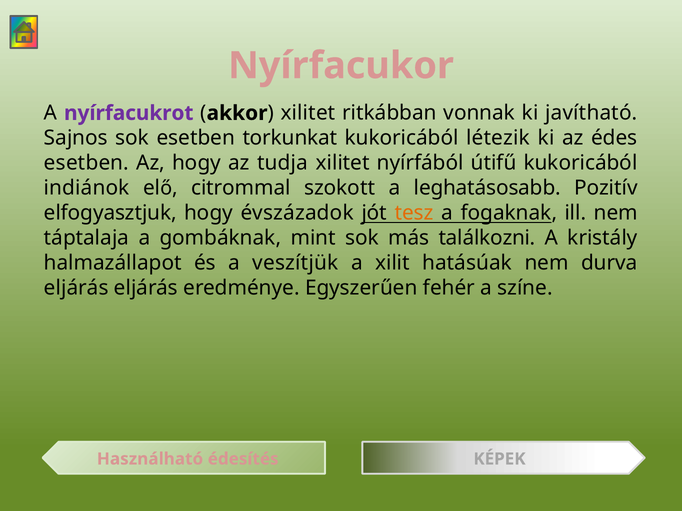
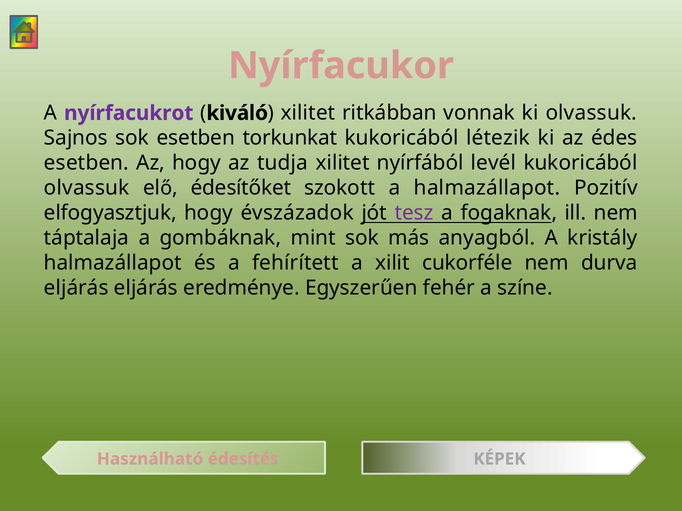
akkor: akkor -> kiváló
ki javítható: javítható -> olvassuk
útifű: útifű -> levél
indiánok at (87, 188): indiánok -> olvassuk
citrommal: citrommal -> édesítőket
a leghatásosabb: leghatásosabb -> halmazállapot
tesz colour: orange -> purple
találkozni: találkozni -> anyagból
veszítjük: veszítjük -> fehírített
hatásúak: hatásúak -> cukorféle
